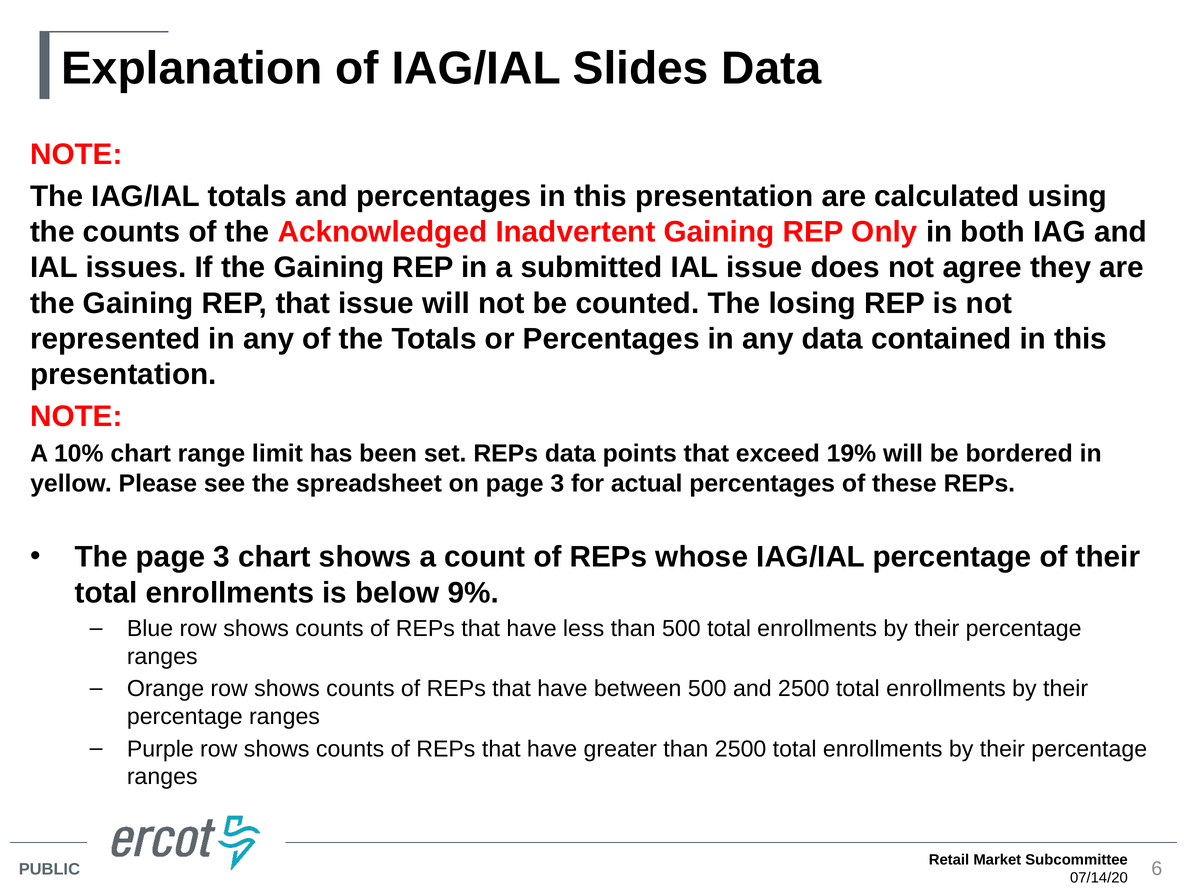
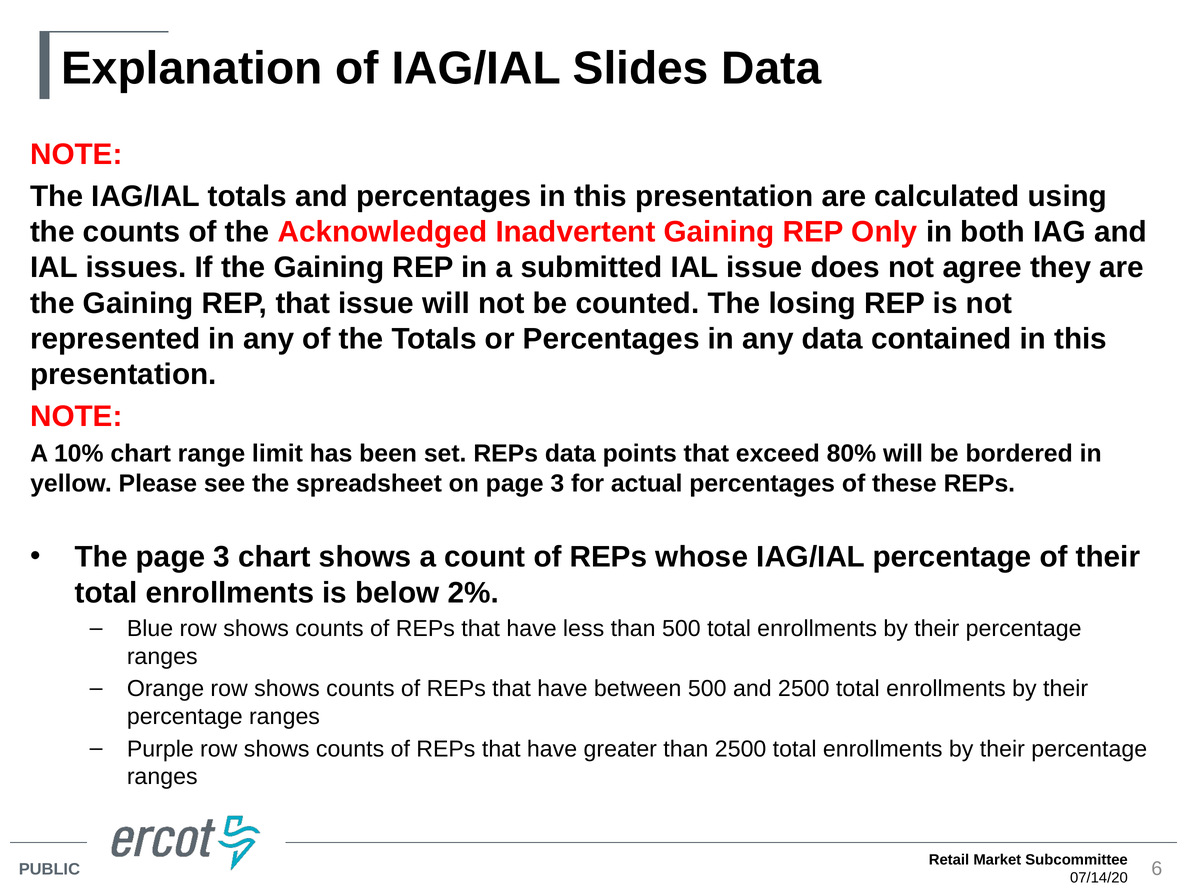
19%: 19% -> 80%
9%: 9% -> 2%
